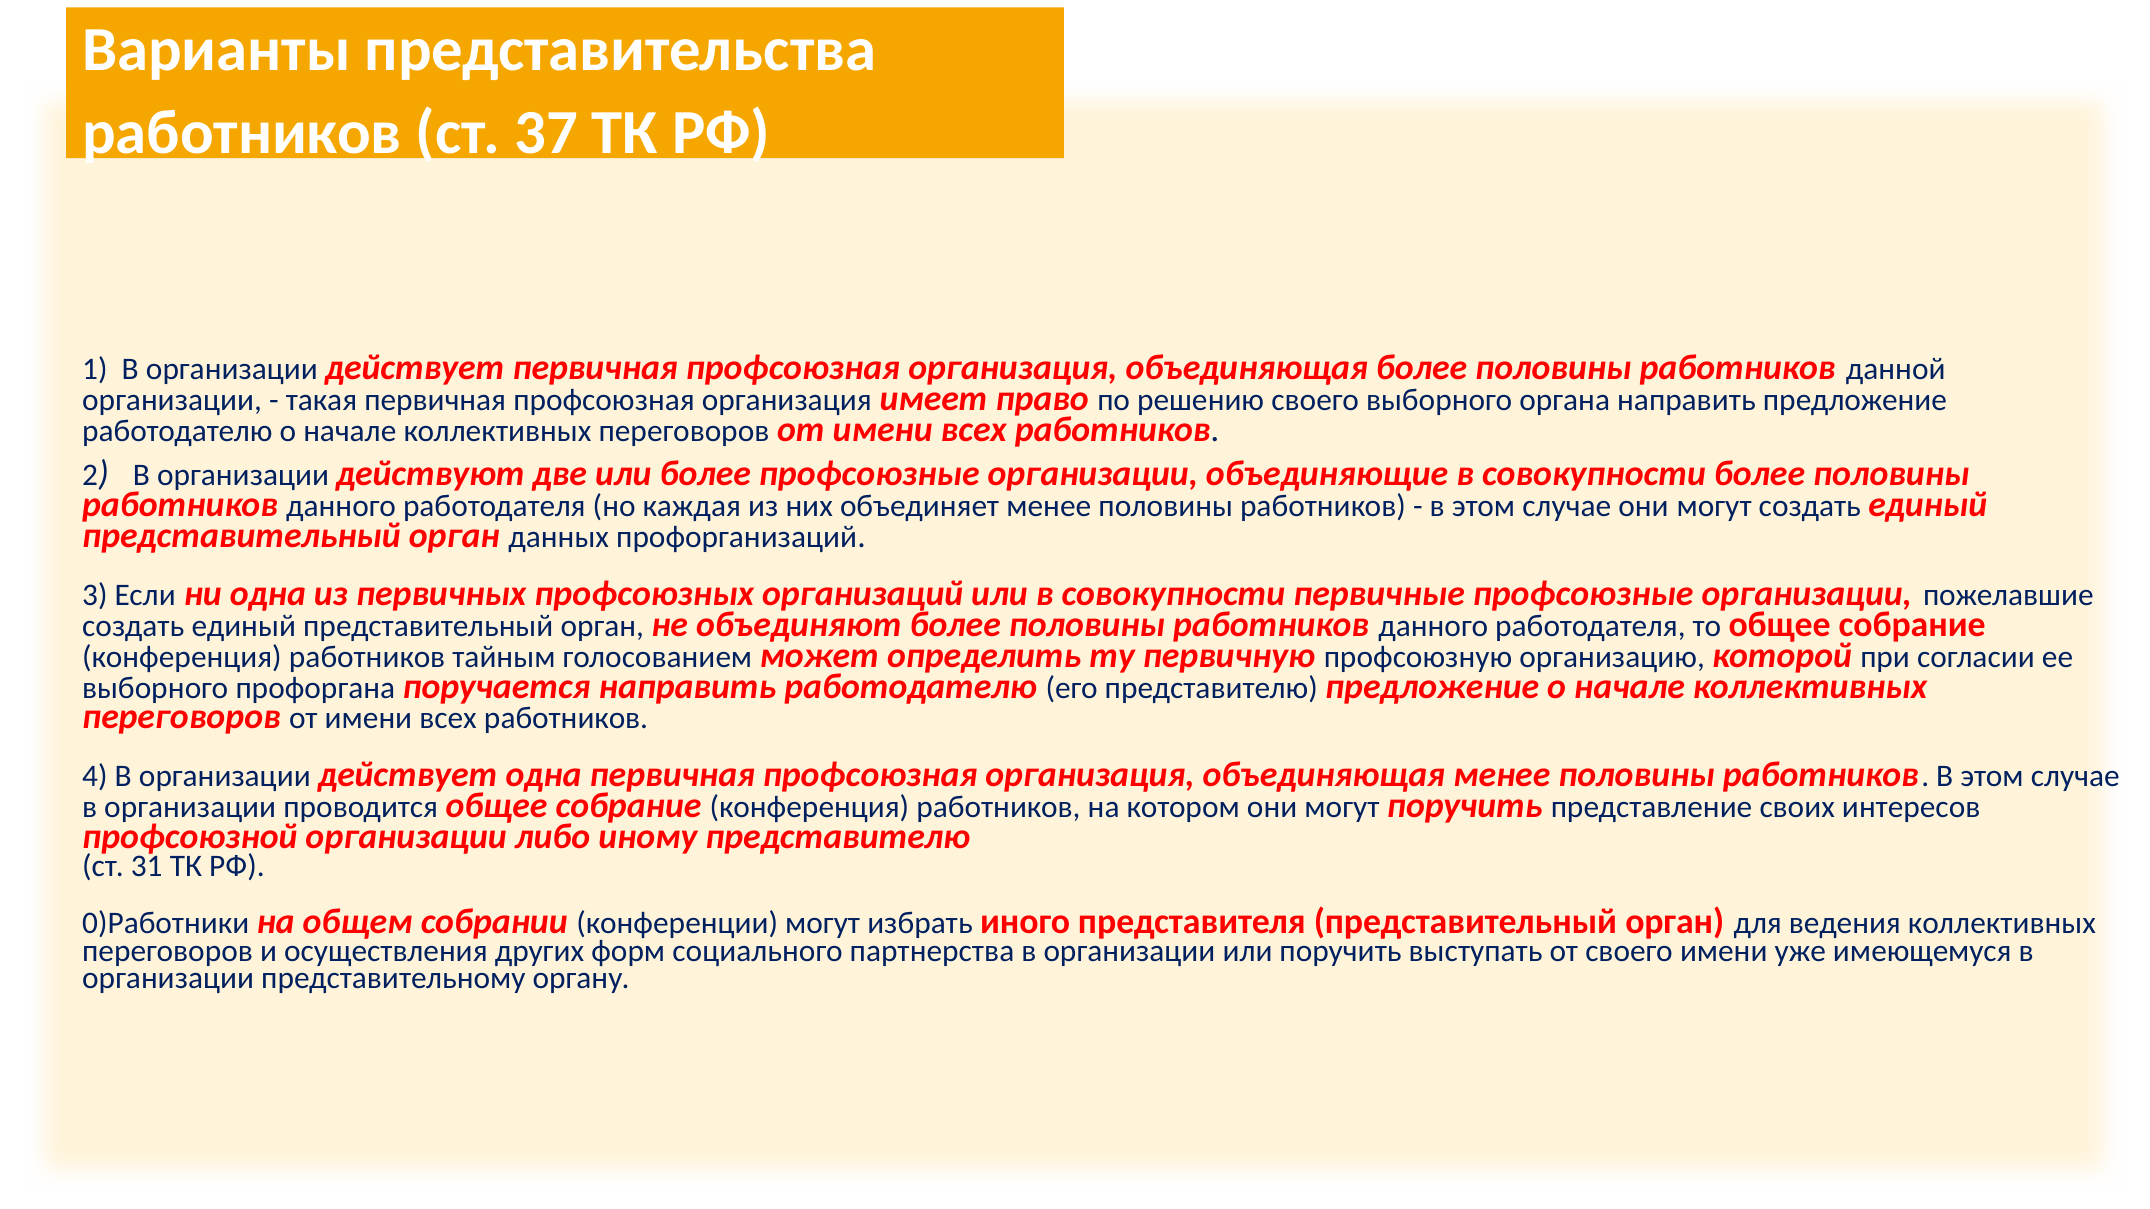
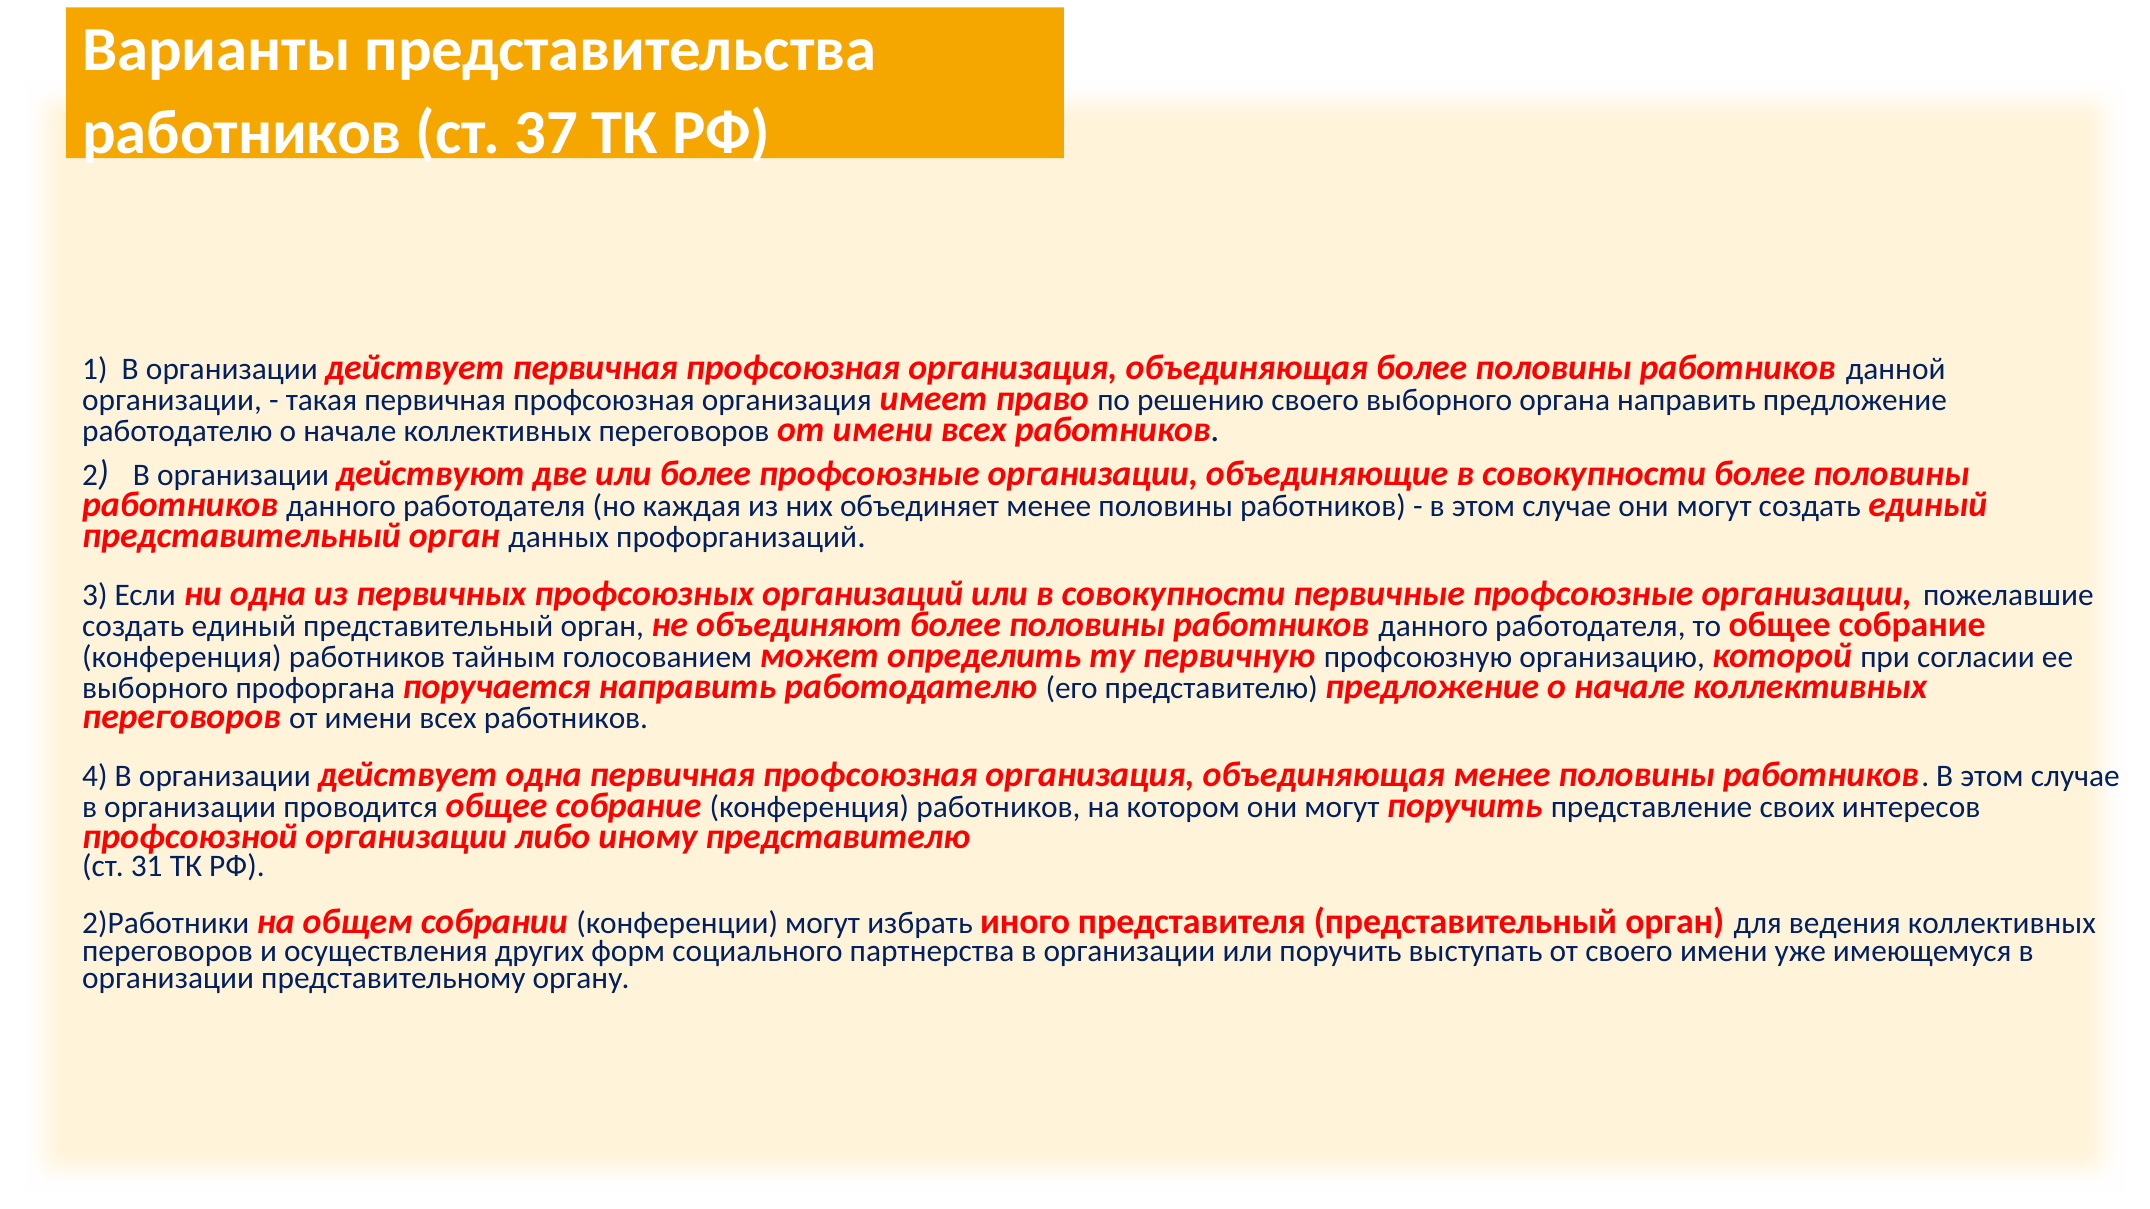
0)Работники: 0)Работники -> 2)Работники
